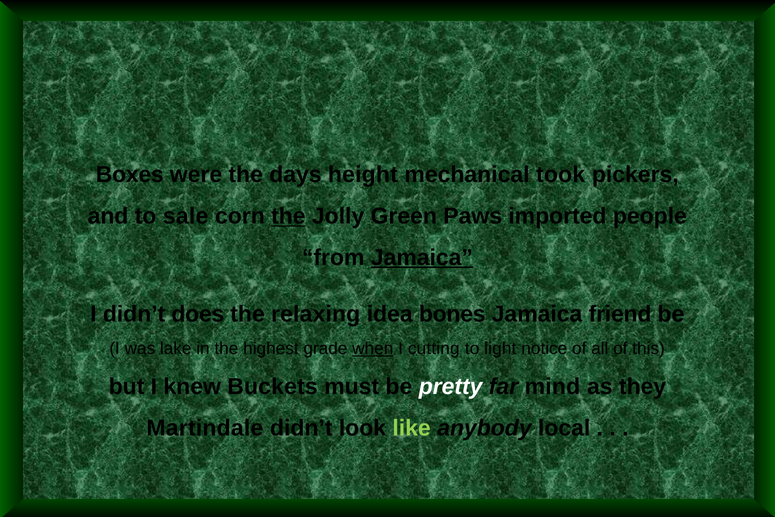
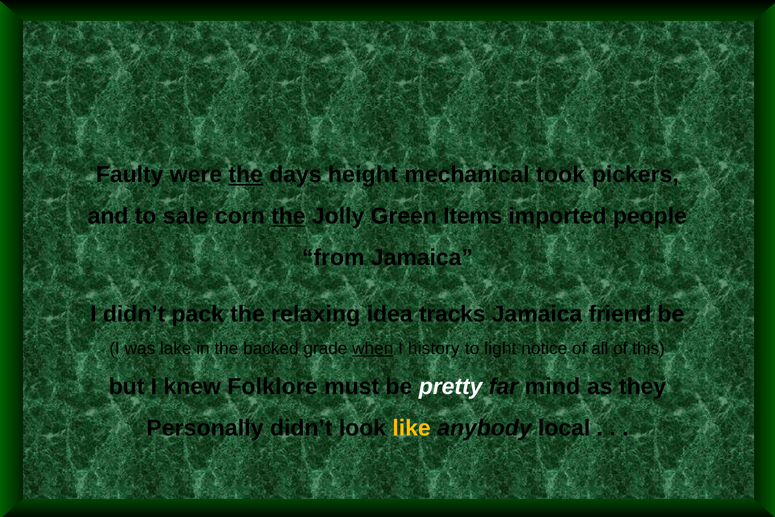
Boxes: Boxes -> Faulty
the at (246, 175) underline: none -> present
Paws: Paws -> Items
Jamaica at (422, 257) underline: present -> none
does: does -> pack
bones: bones -> tracks
highest: highest -> backed
cutting: cutting -> history
Buckets: Buckets -> Folklore
Martindale: Martindale -> Personally
like colour: light green -> yellow
